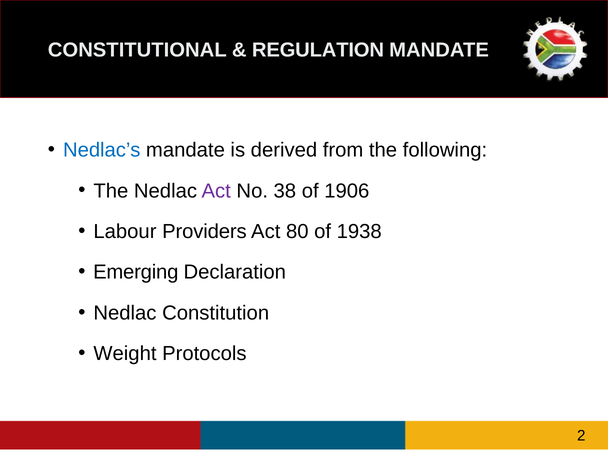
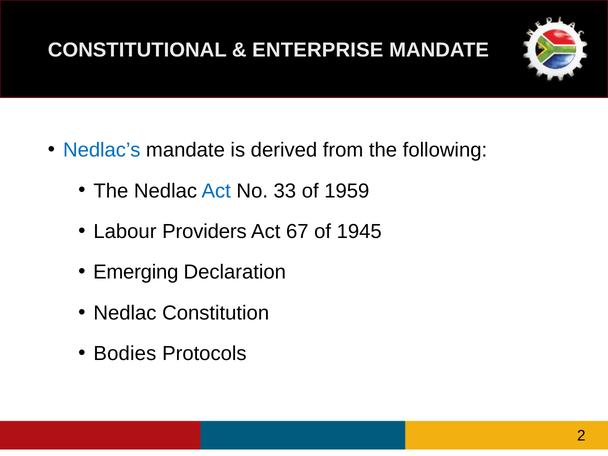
REGULATION: REGULATION -> ENTERPRISE
Act at (216, 191) colour: purple -> blue
38: 38 -> 33
1906: 1906 -> 1959
80: 80 -> 67
1938: 1938 -> 1945
Weight: Weight -> Bodies
